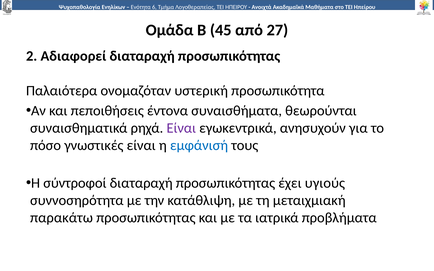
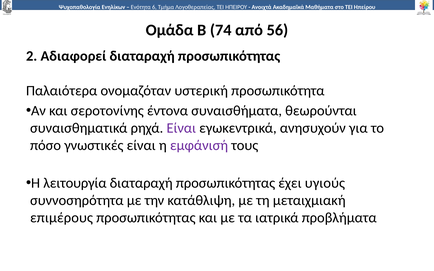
45: 45 -> 74
27: 27 -> 56
πεποιθήσεις: πεποιθήσεις -> σεροτονίνης
εμφάνισή colour: blue -> purple
σύντροφοί: σύντροφοί -> λειτουργία
παρακάτω: παρακάτω -> επιμέρους
